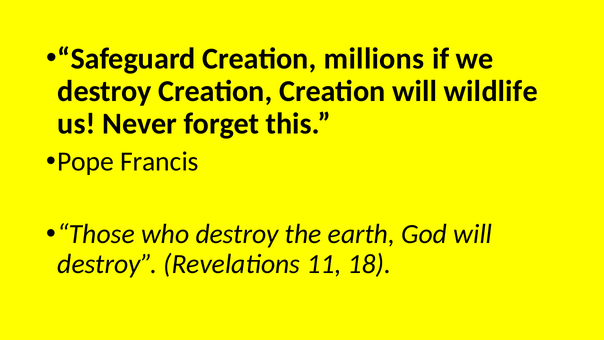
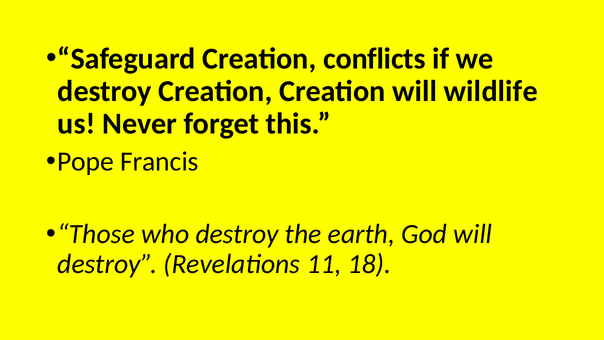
millions: millions -> conflicts
